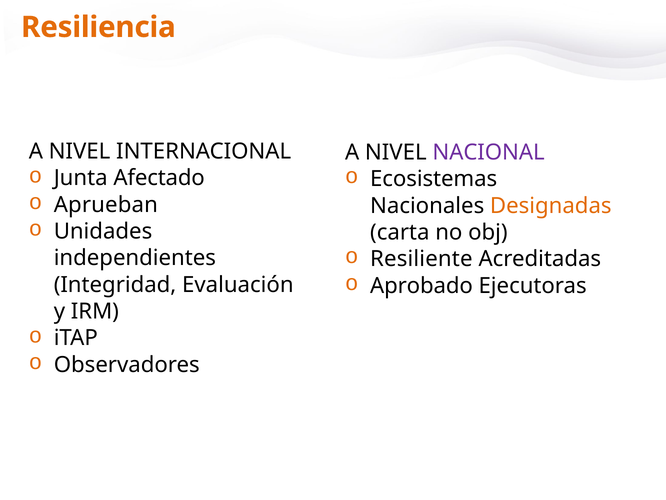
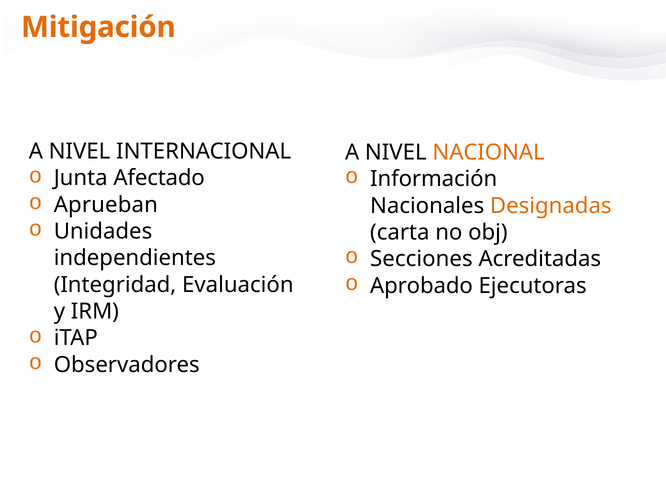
Resiliencia: Resiliencia -> Mitigación
NACIONAL colour: purple -> orange
Ecosistemas: Ecosistemas -> Información
Resiliente: Resiliente -> Secciones
